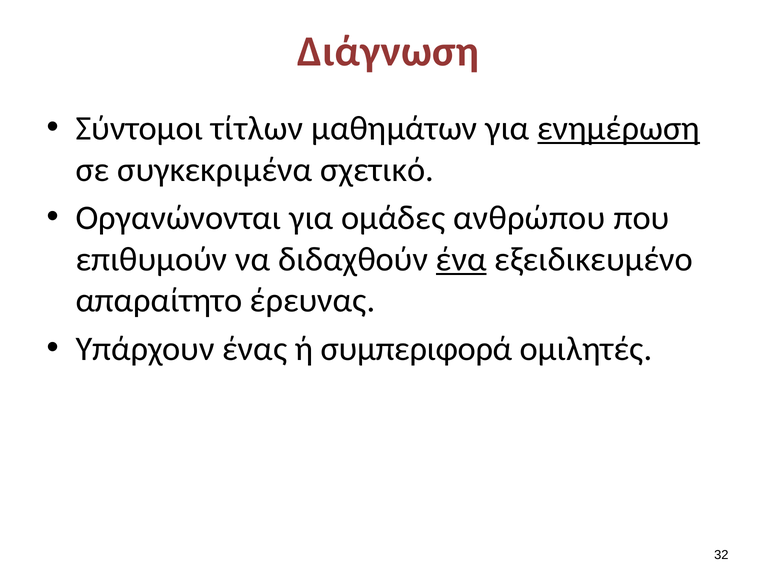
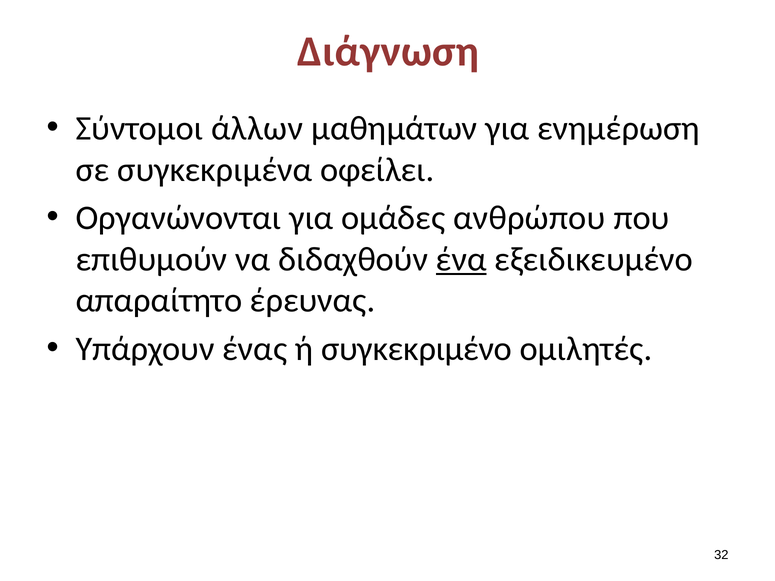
τίτλων: τίτλων -> άλλων
ενημέρωση underline: present -> none
σχετικό: σχετικό -> οφείλει
συμπεριφορά: συμπεριφορά -> συγκεκριμένο
